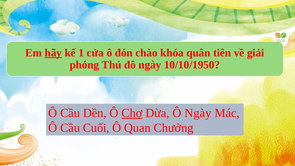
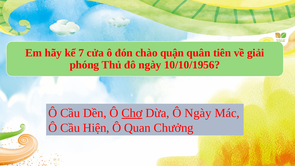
hãy underline: present -> none
1: 1 -> 7
khóa: khóa -> quận
10/10/1950: 10/10/1950 -> 10/10/1956
Cuối: Cuối -> Hiện
